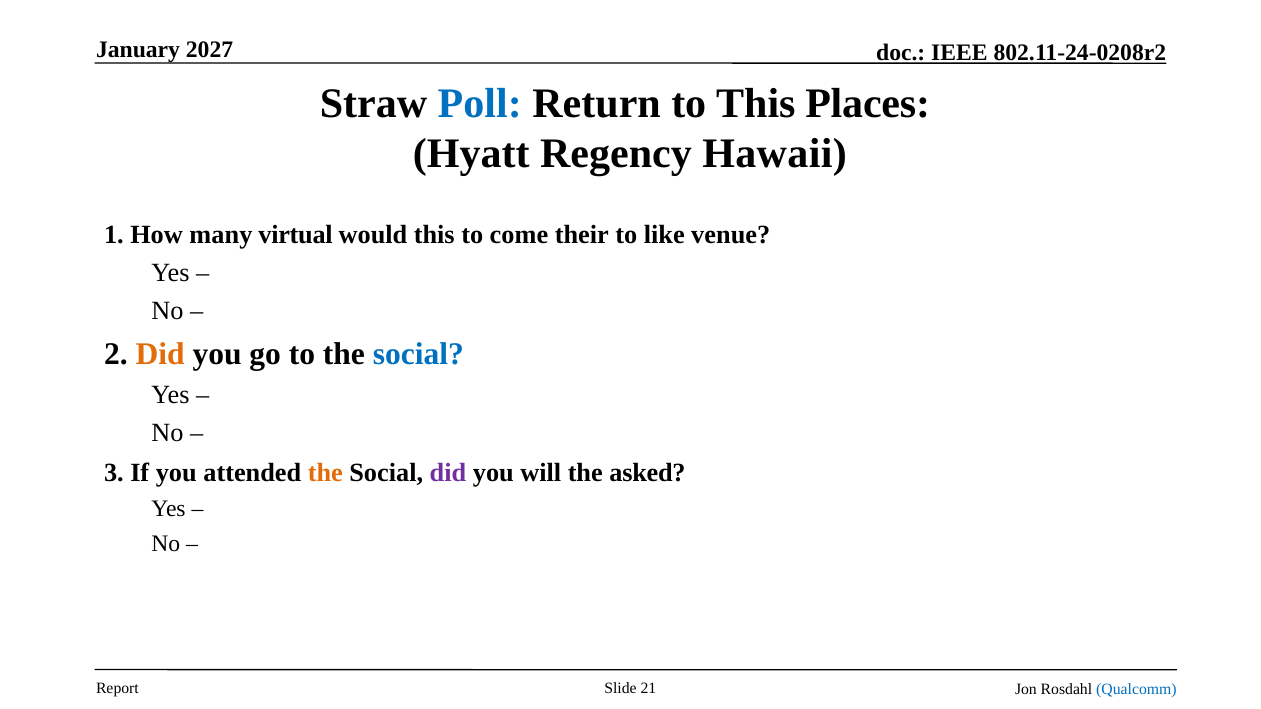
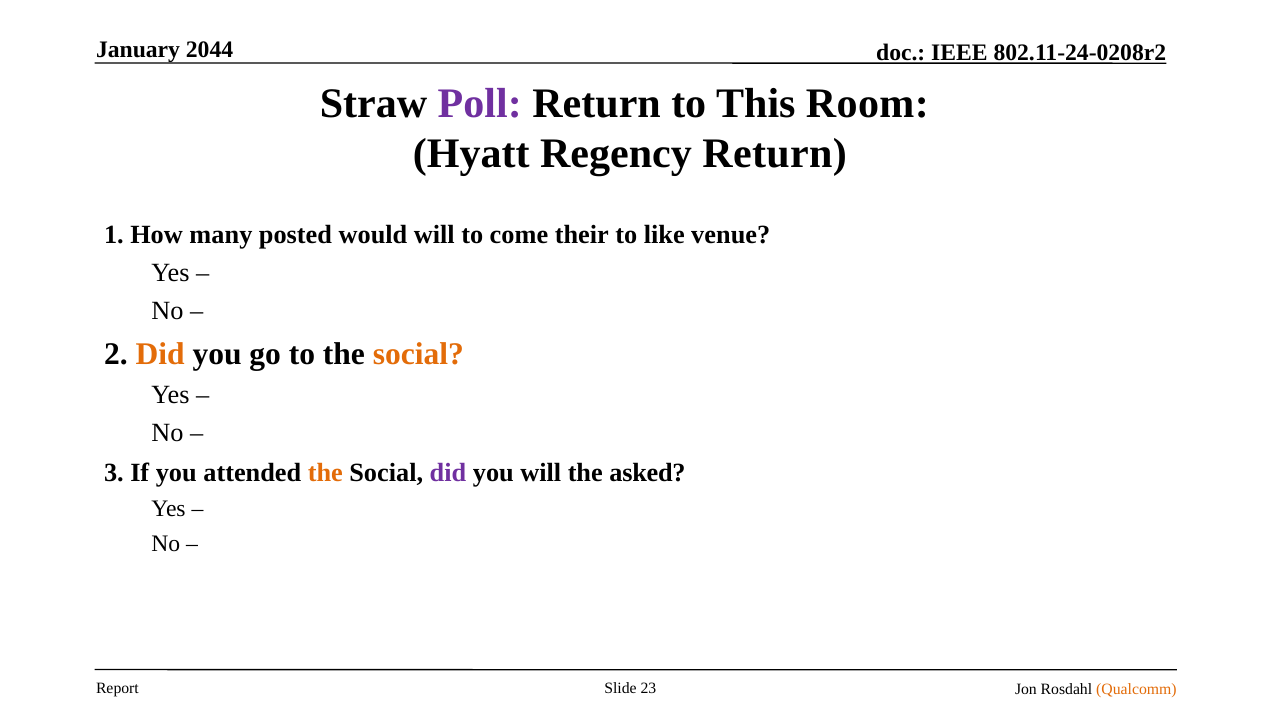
2027: 2027 -> 2044
Poll colour: blue -> purple
Places: Places -> Room
Regency Hawaii: Hawaii -> Return
virtual: virtual -> posted
would this: this -> will
social at (418, 354) colour: blue -> orange
21: 21 -> 23
Qualcomm colour: blue -> orange
